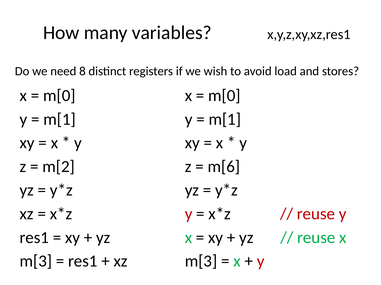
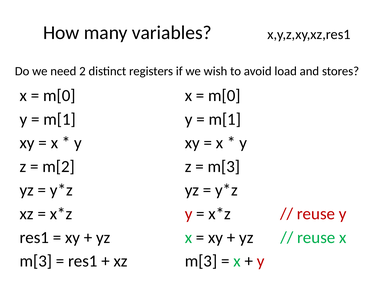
8: 8 -> 2
m[6 at (224, 167): m[6 -> m[3
